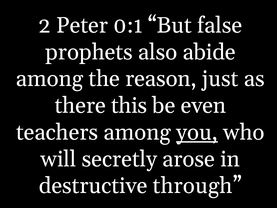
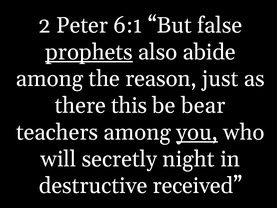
0:1: 0:1 -> 6:1
prophets underline: none -> present
even: even -> bear
arose: arose -> night
through: through -> received
